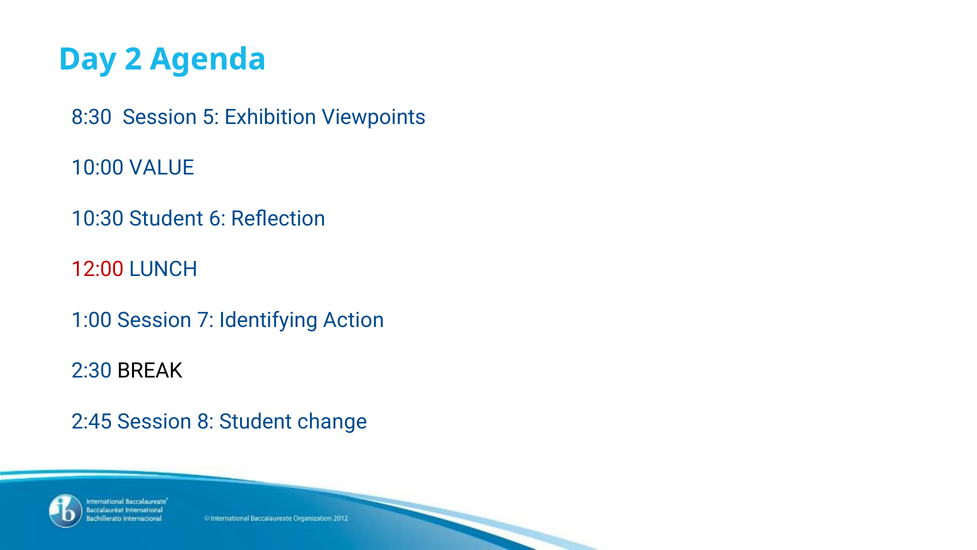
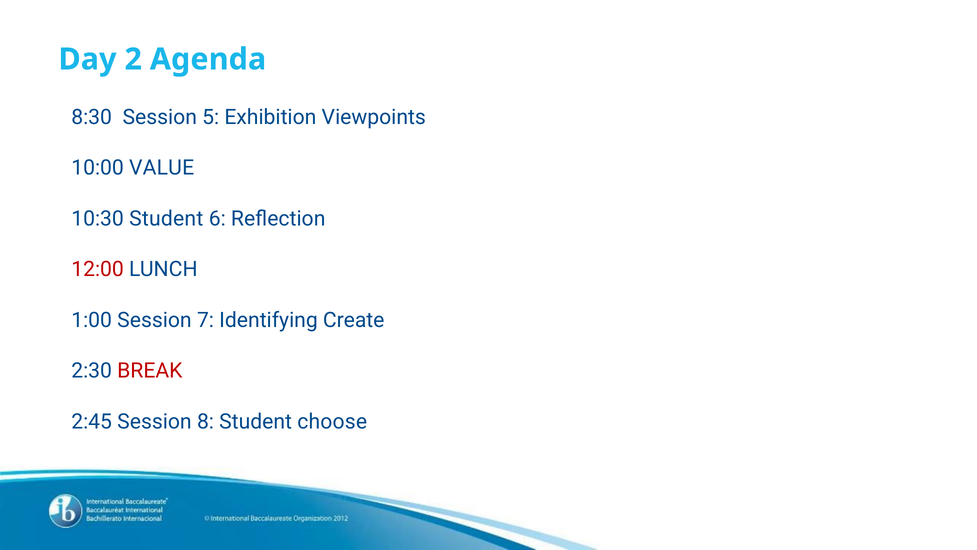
Action: Action -> Create
BREAK colour: black -> red
change: change -> choose
